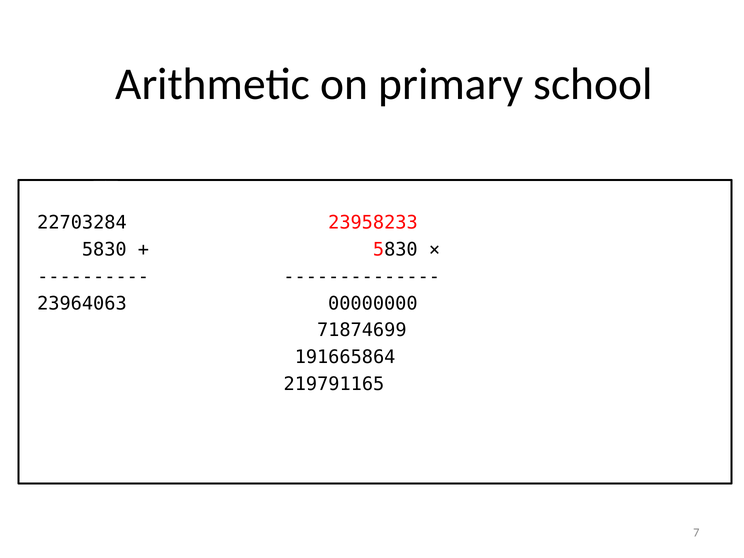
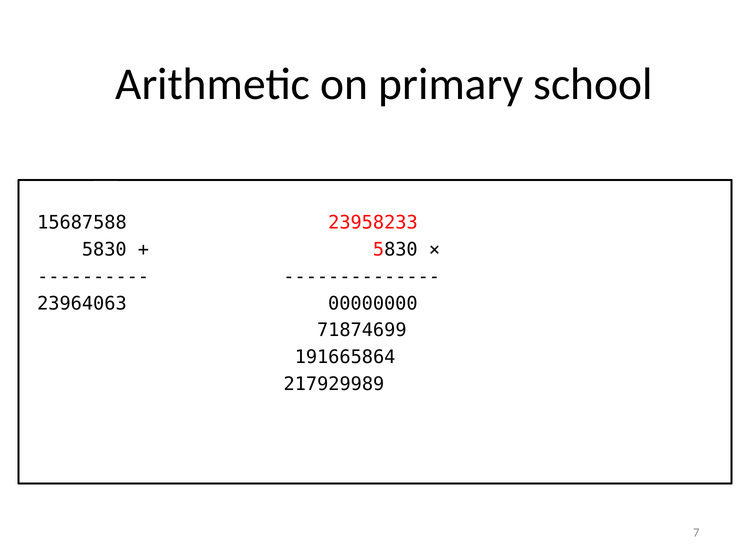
22703284: 22703284 -> 15687588
219791165: 219791165 -> 217929989
